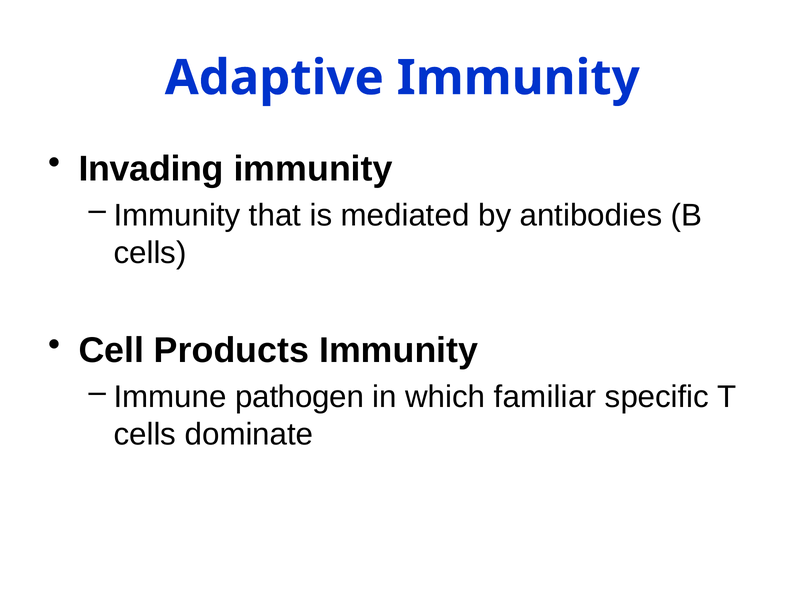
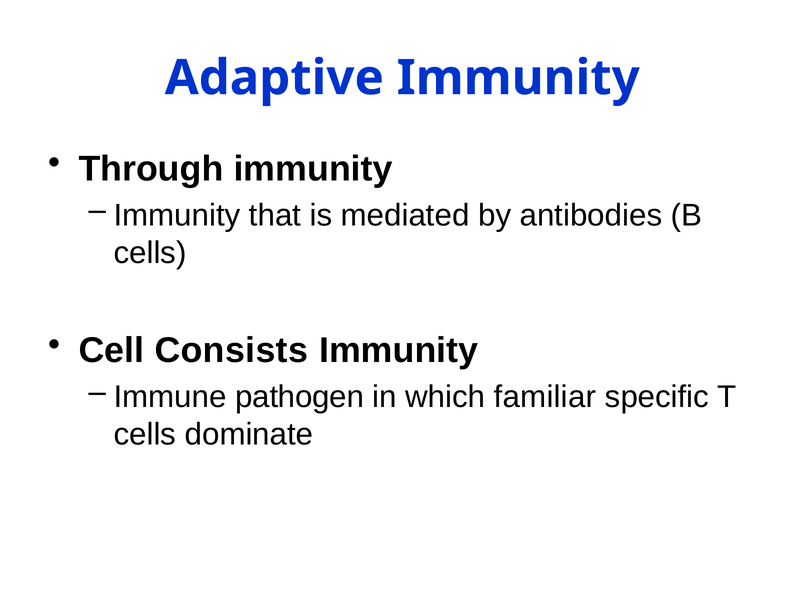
Invading: Invading -> Through
Products: Products -> Consists
